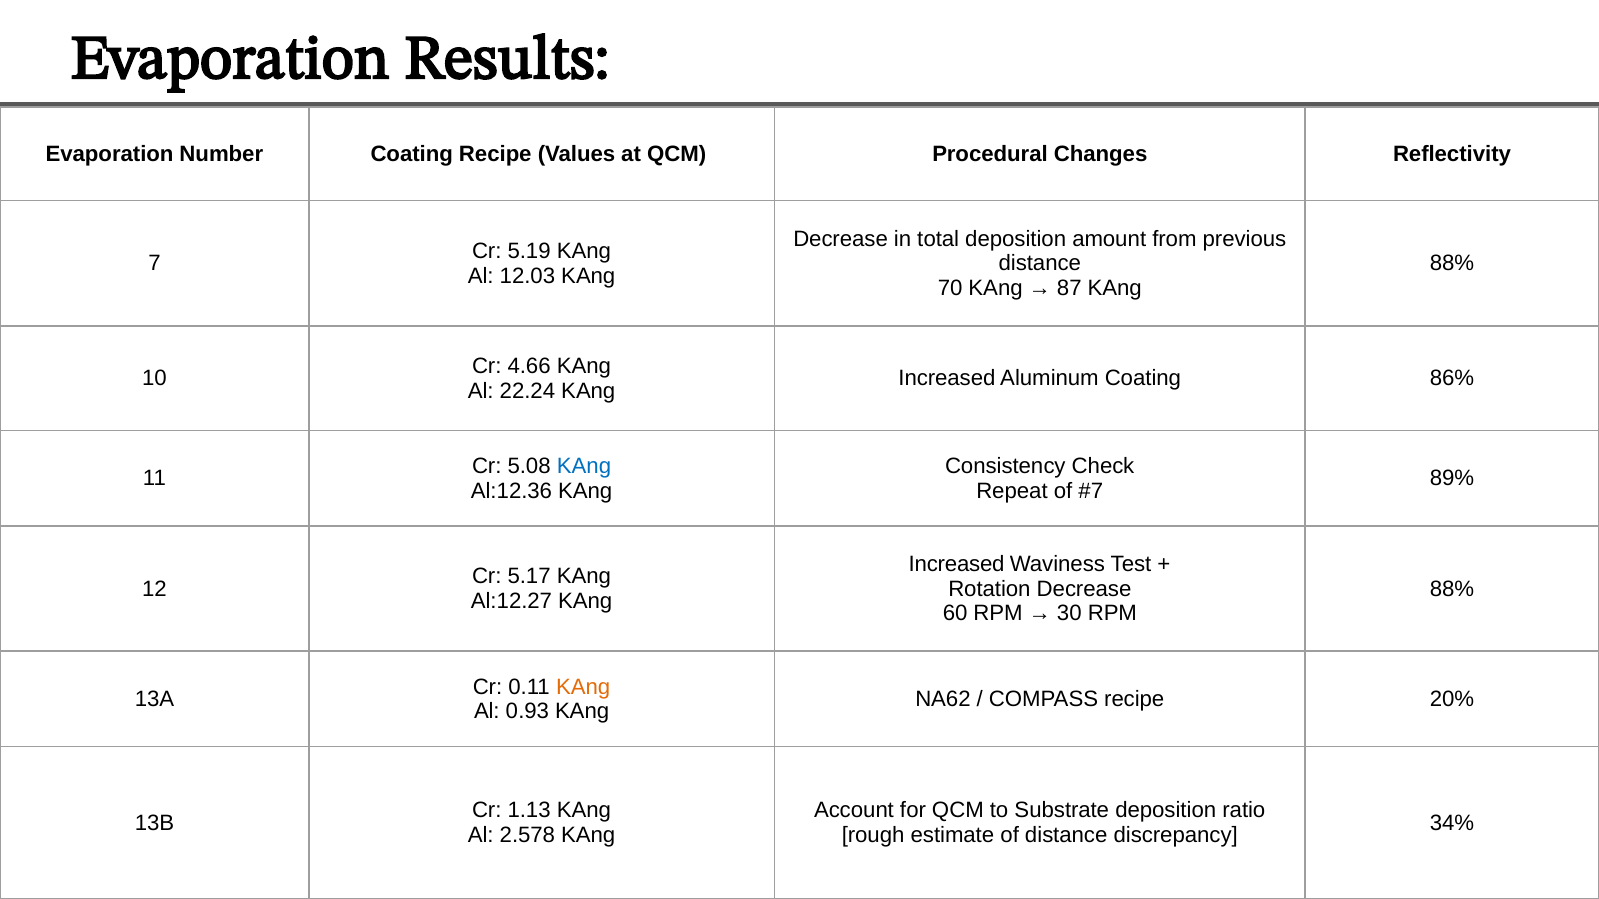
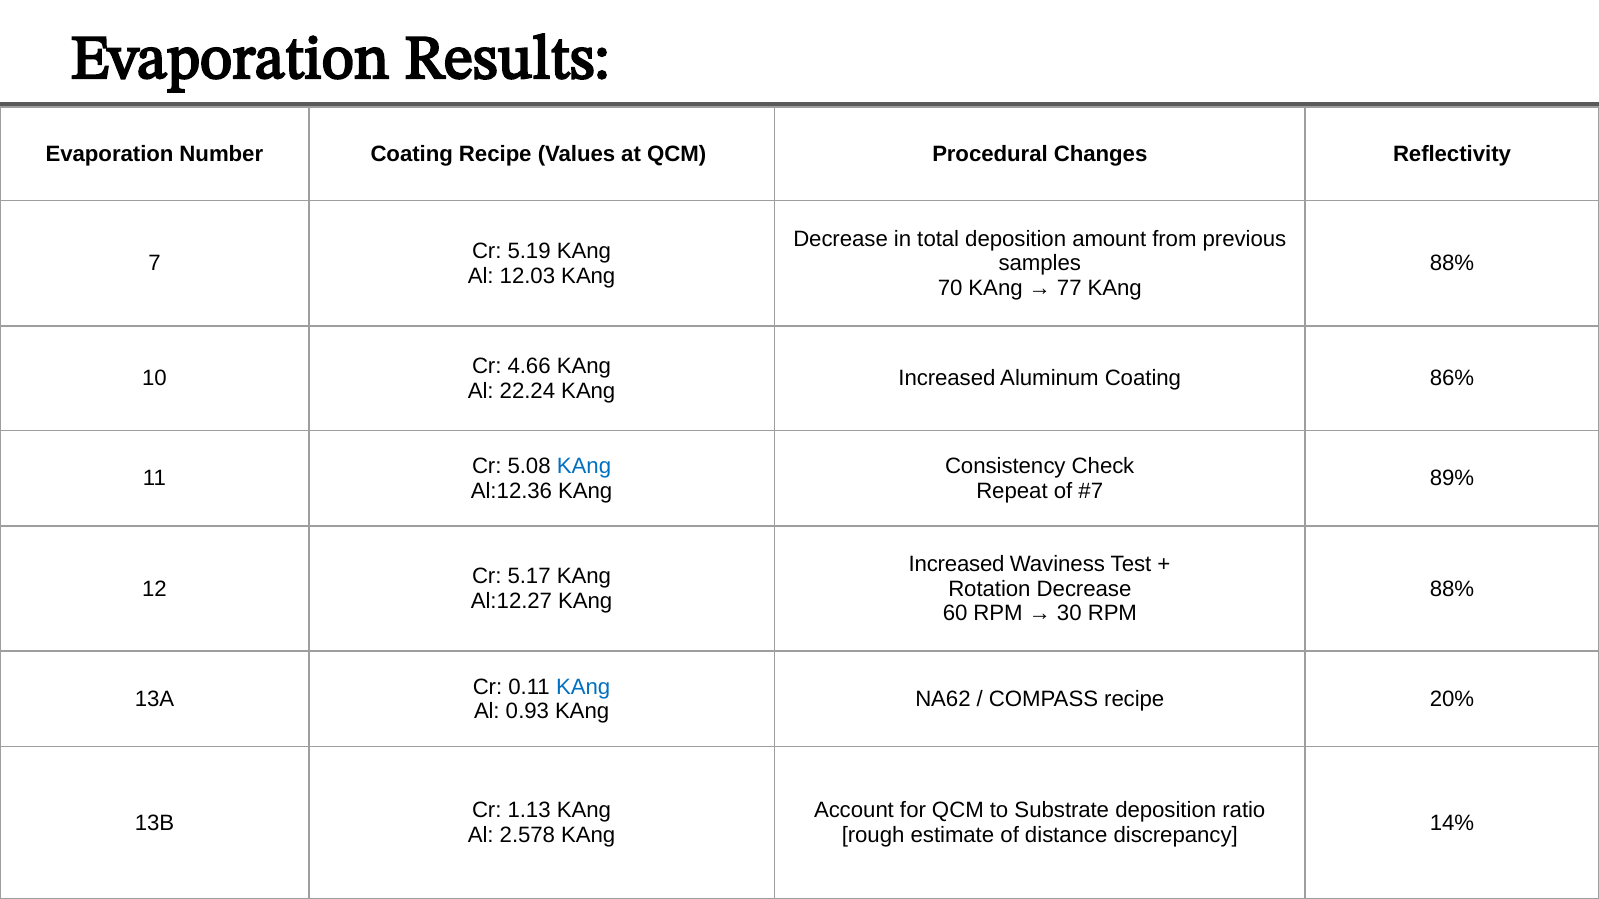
distance at (1040, 264): distance -> samples
87: 87 -> 77
KAng at (583, 687) colour: orange -> blue
34%: 34% -> 14%
